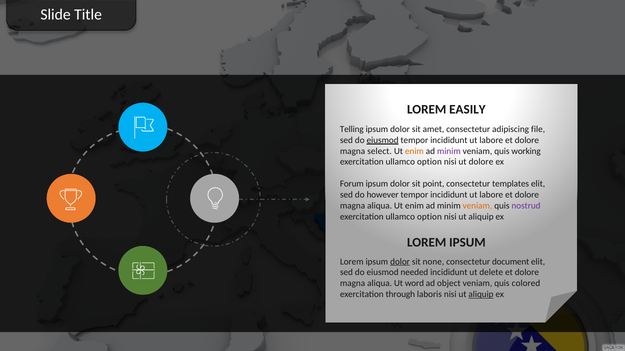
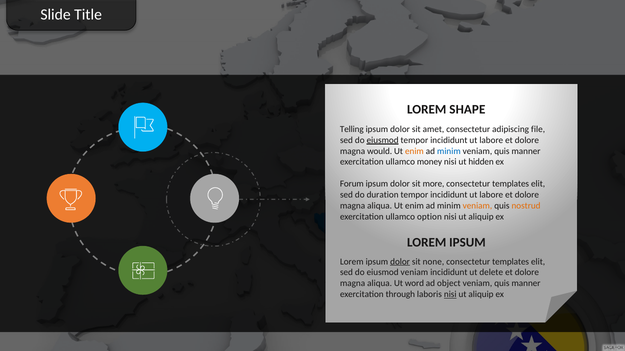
EASILY: EASILY -> SHAPE
select: select -> would
minim at (449, 151) colour: purple -> blue
working at (526, 151): working -> manner
option at (429, 162): option -> money
ut dolore: dolore -> hidden
point: point -> more
however: however -> duration
nostrud colour: purple -> orange
document at (511, 262): document -> templates
eiusmod needed: needed -> veniam
colored at (526, 284): colored -> manner
nisi at (450, 295) underline: none -> present
aliquip at (481, 295) underline: present -> none
